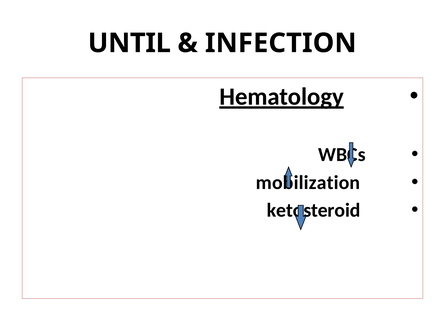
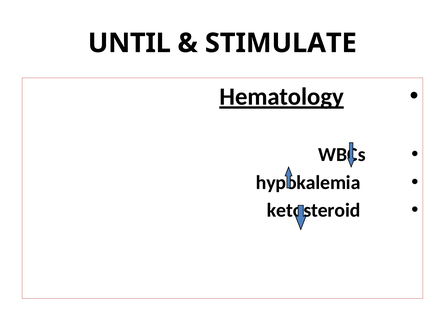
INFECTION: INFECTION -> STIMULATE
mobilization: mobilization -> hypokalemia
